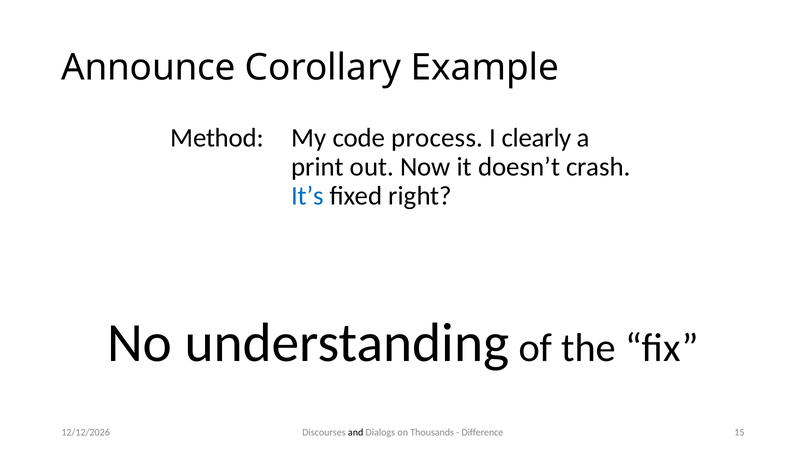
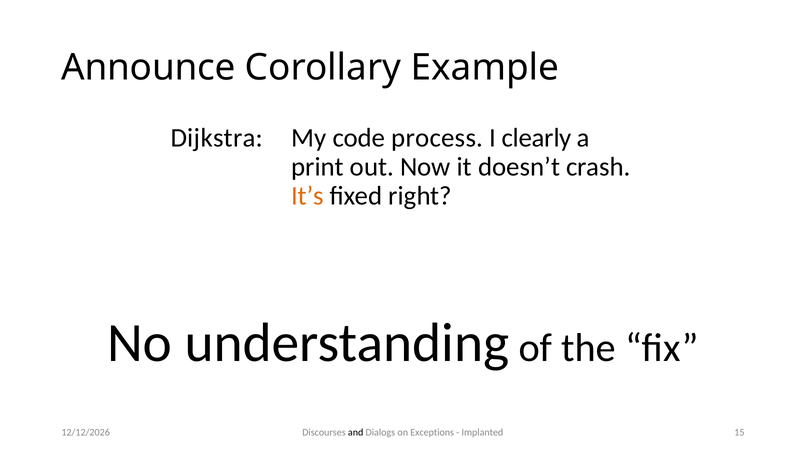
Method: Method -> Dijkstra
It’s colour: blue -> orange
Thousands: Thousands -> Exceptions
Difference: Difference -> Implanted
